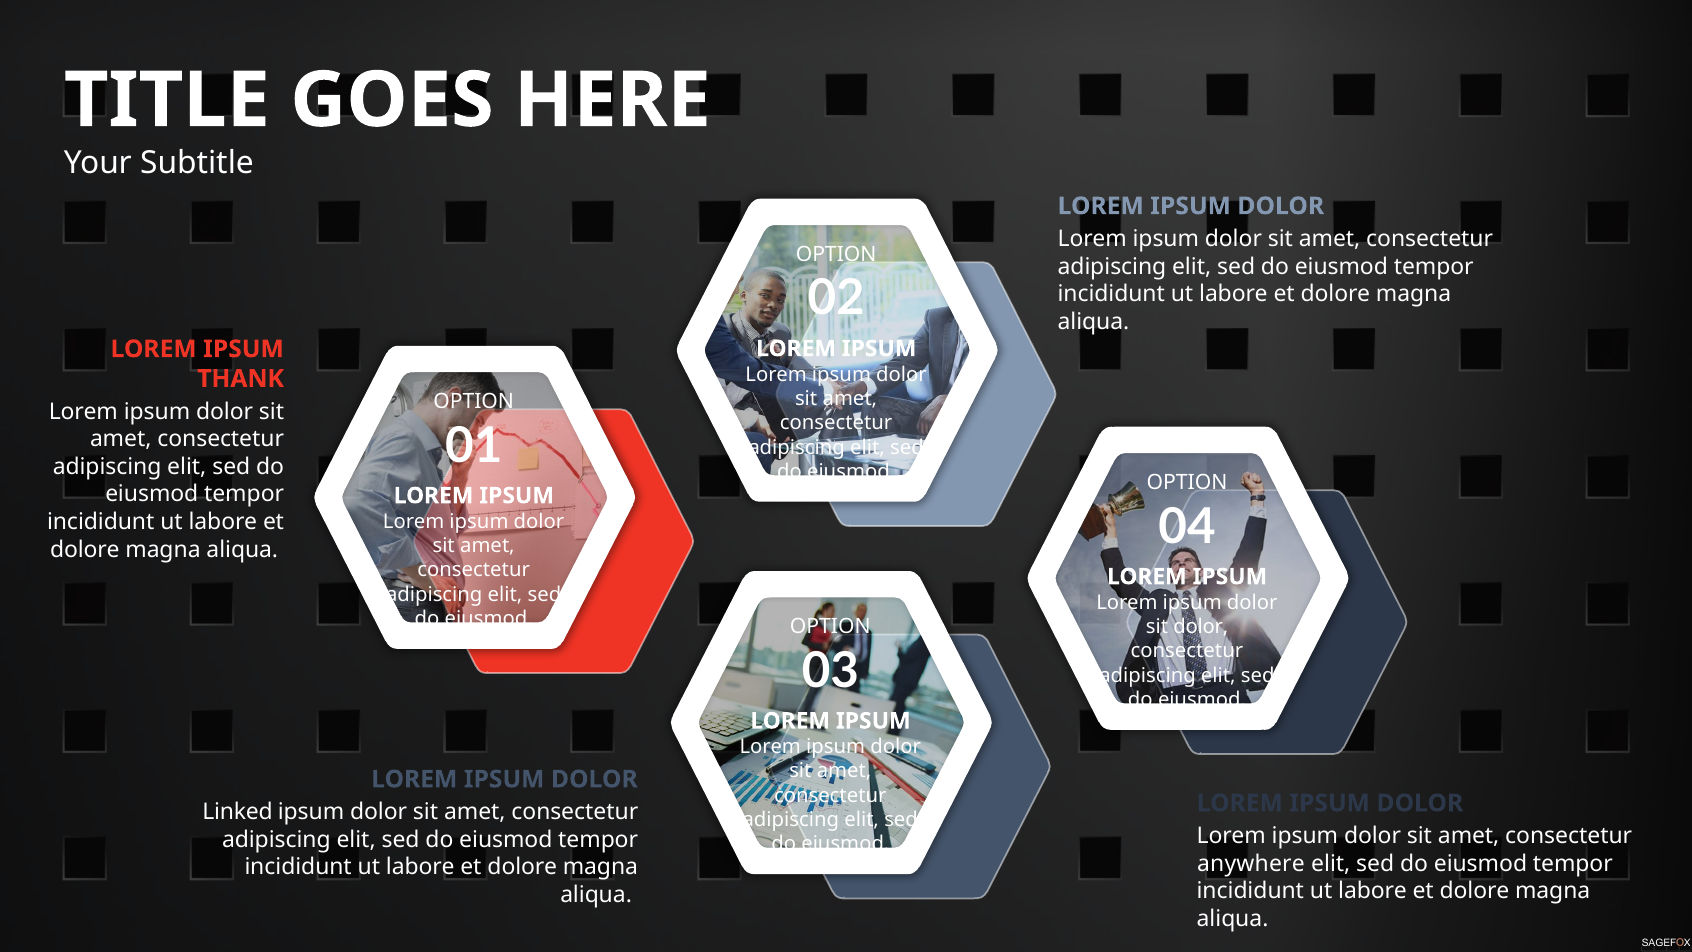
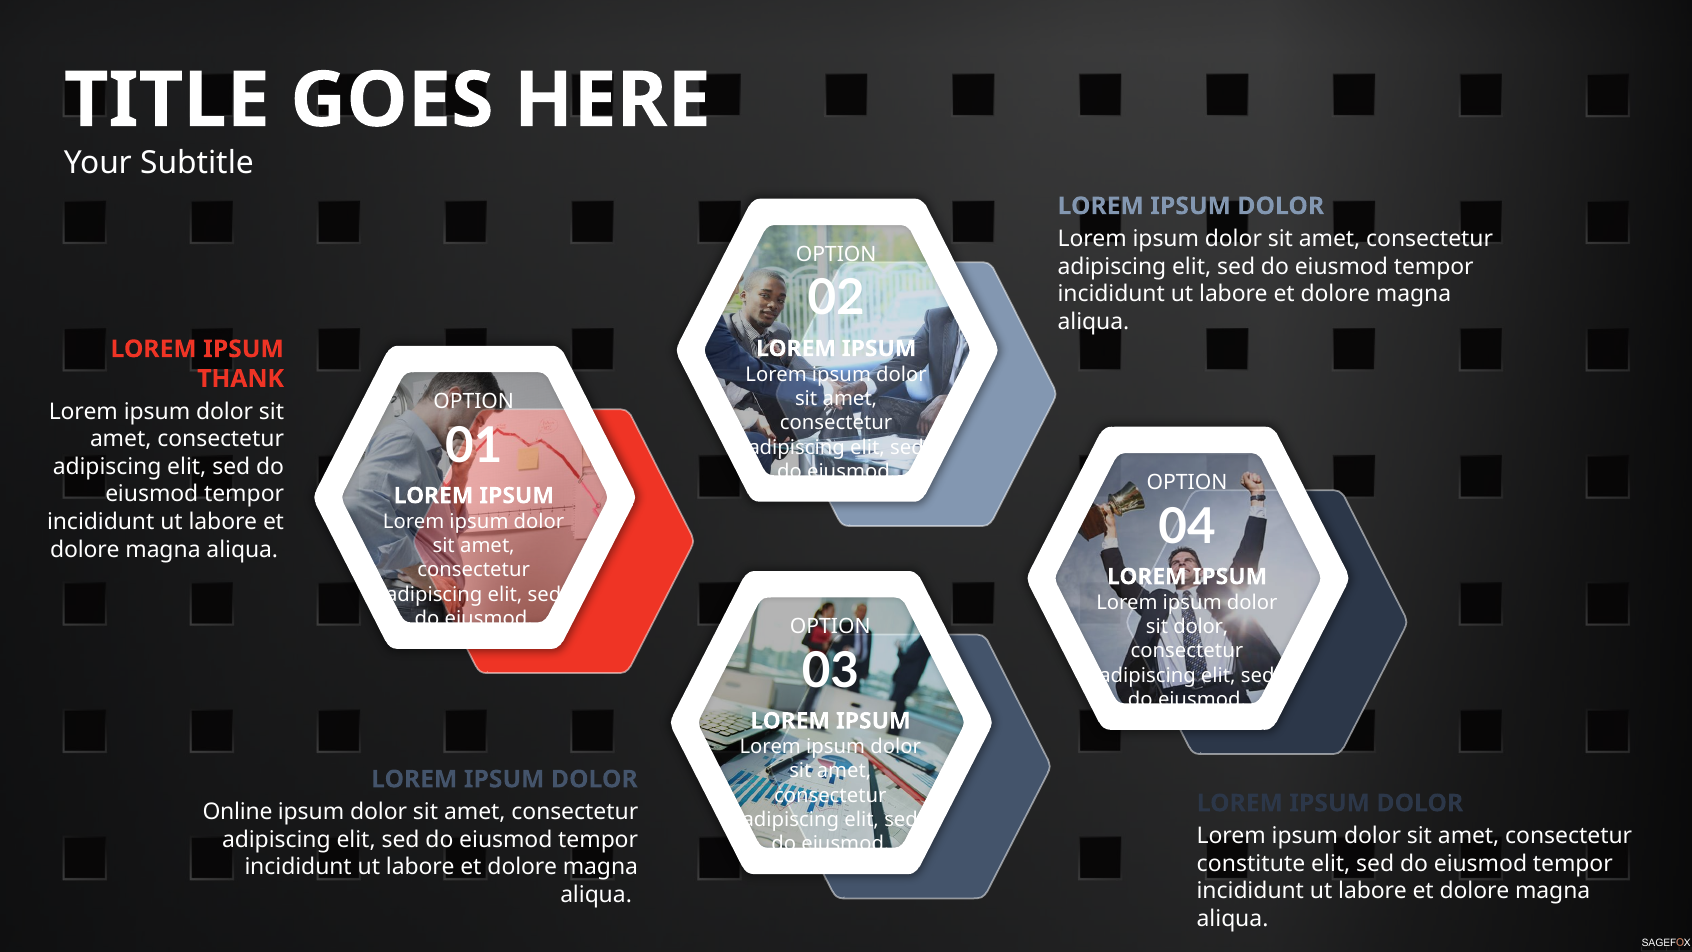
Linked: Linked -> Online
anywhere: anywhere -> constitute
